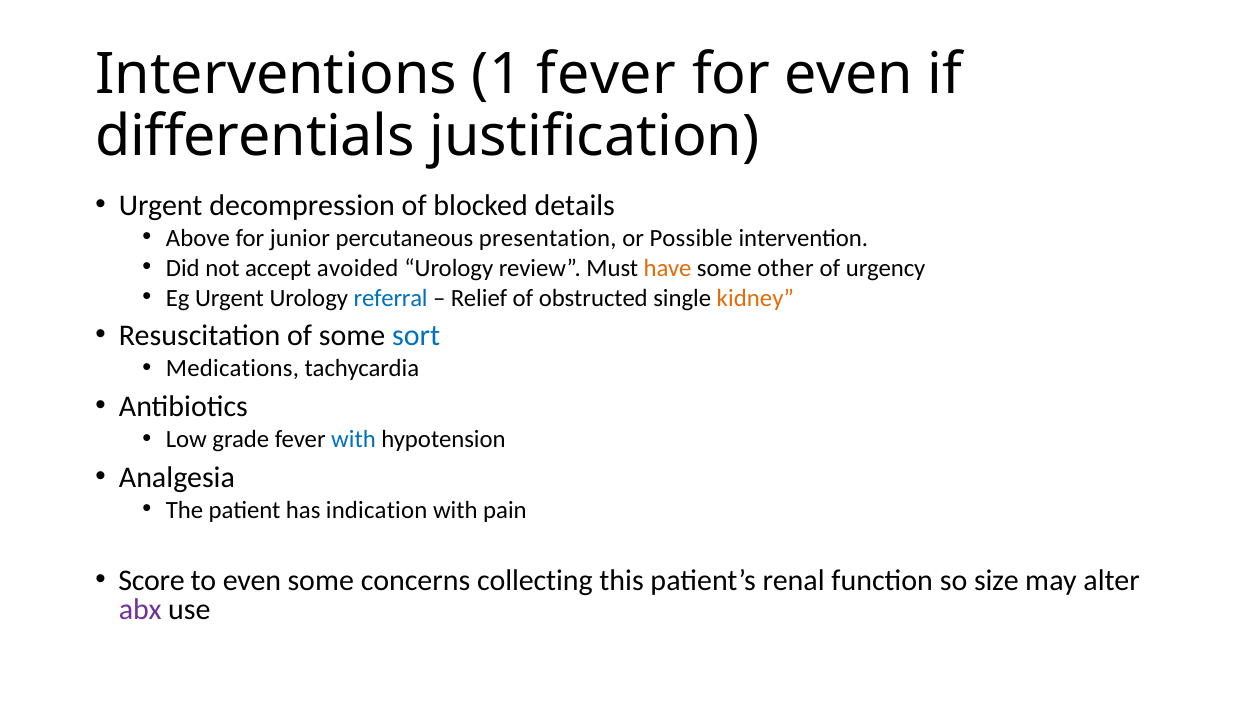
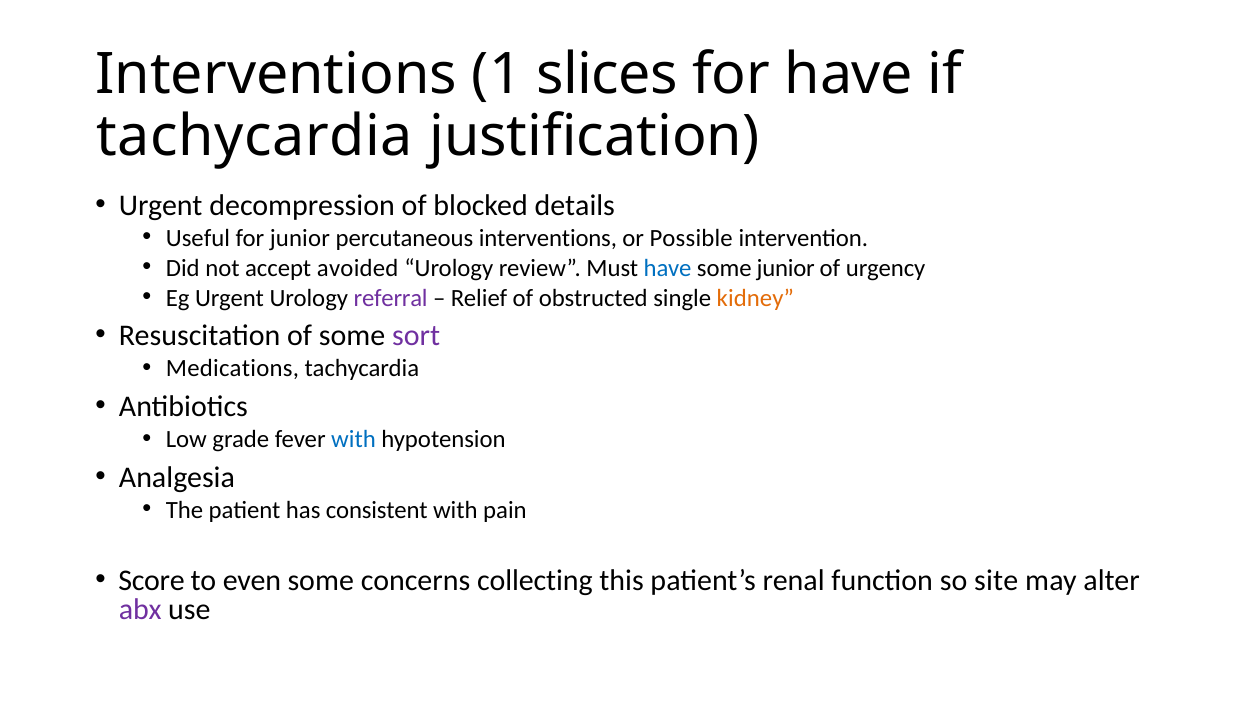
1 fever: fever -> slices
for even: even -> have
differentials at (255, 136): differentials -> tachycardia
Above: Above -> Useful
percutaneous presentation: presentation -> interventions
have at (668, 268) colour: orange -> blue
some other: other -> junior
referral colour: blue -> purple
sort colour: blue -> purple
indication: indication -> consistent
size: size -> site
